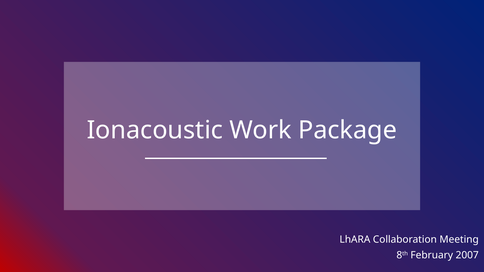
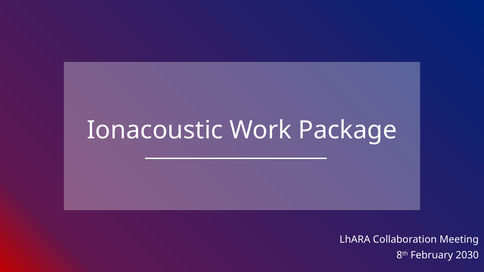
2007: 2007 -> 2030
